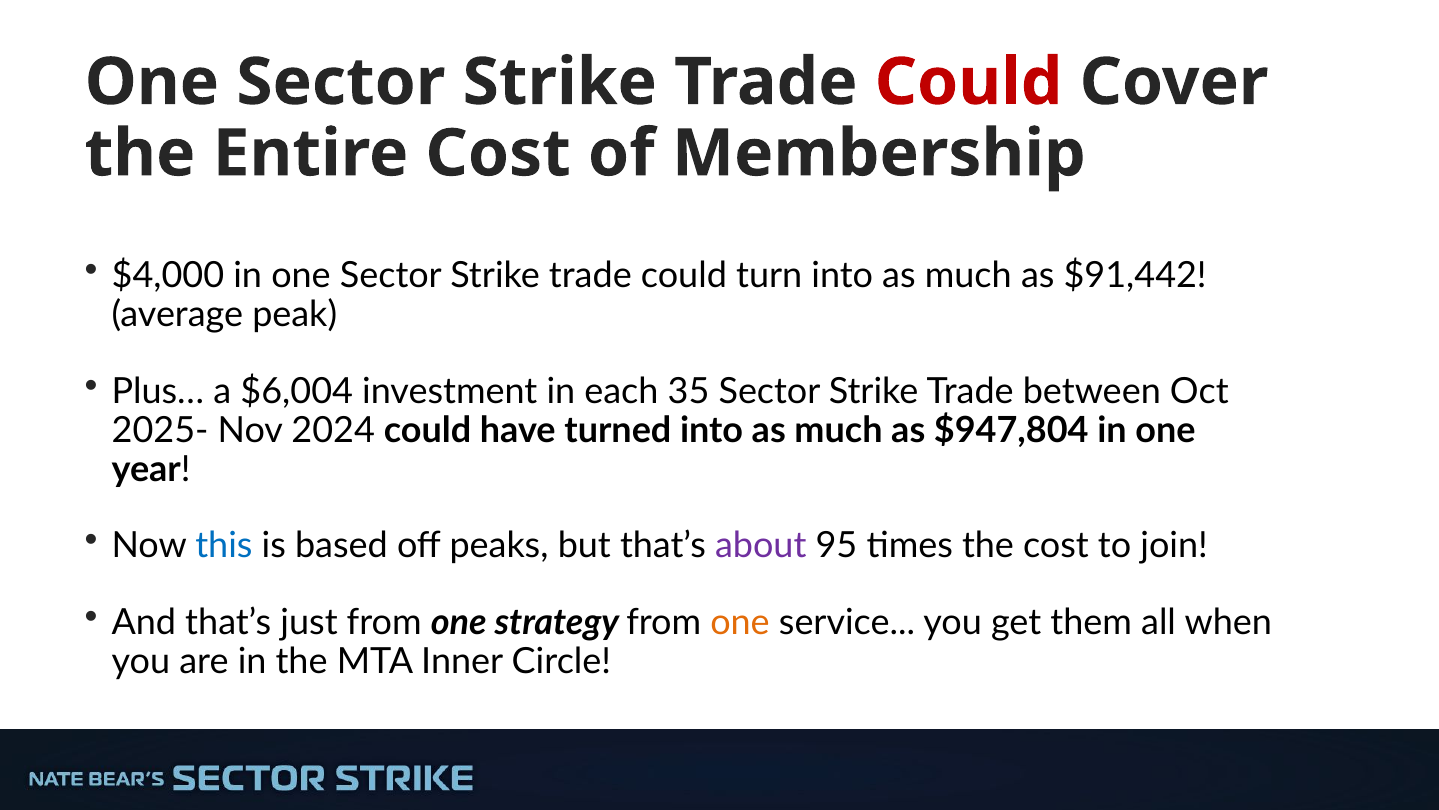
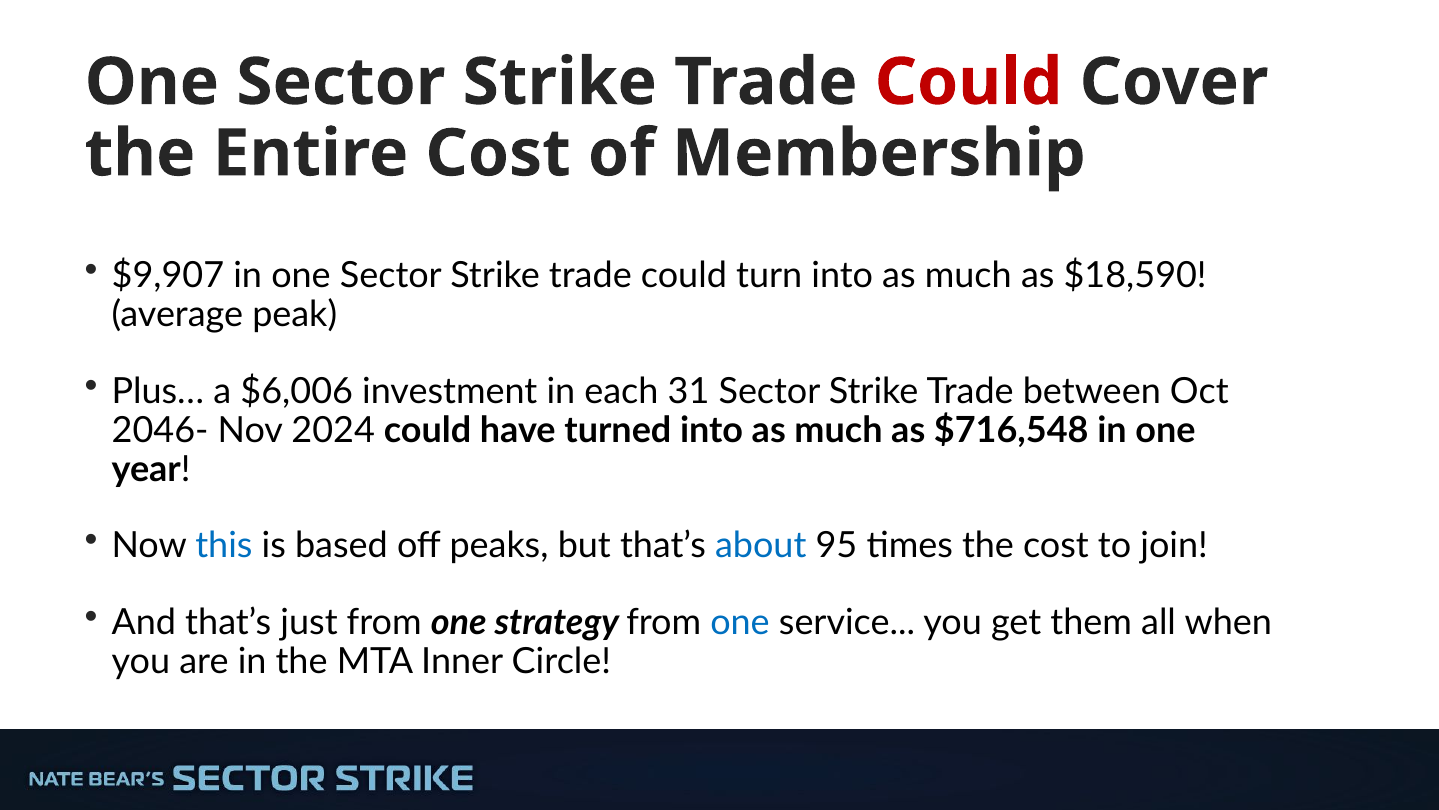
$4,000: $4,000 -> $9,907
$91,442: $91,442 -> $18,590
$6,004: $6,004 -> $6,006
35: 35 -> 31
2025-: 2025- -> 2046-
$947,804: $947,804 -> $716,548
about colour: purple -> blue
one at (740, 622) colour: orange -> blue
